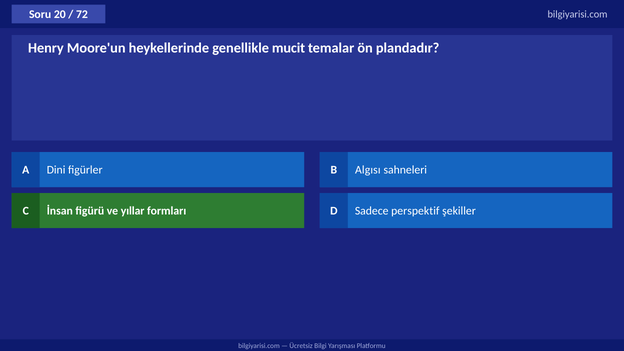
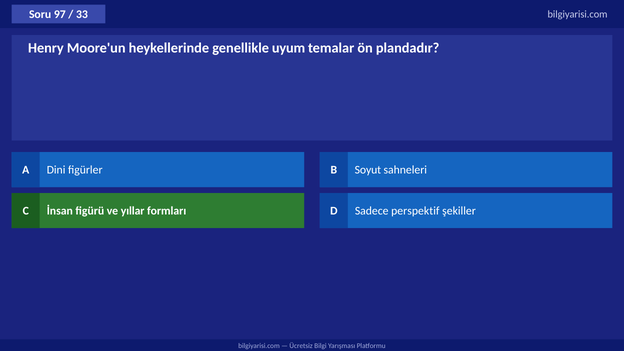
20: 20 -> 97
72: 72 -> 33
mucit: mucit -> uyum
Algısı: Algısı -> Soyut
